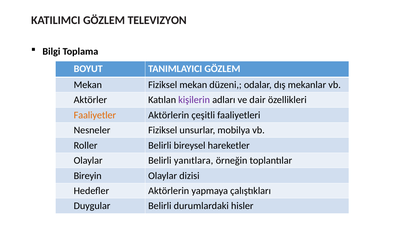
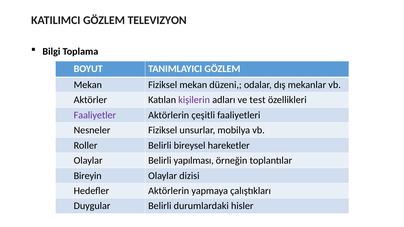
dair: dair -> test
Faaliyetler colour: orange -> purple
yanıtlara: yanıtlara -> yapılması
